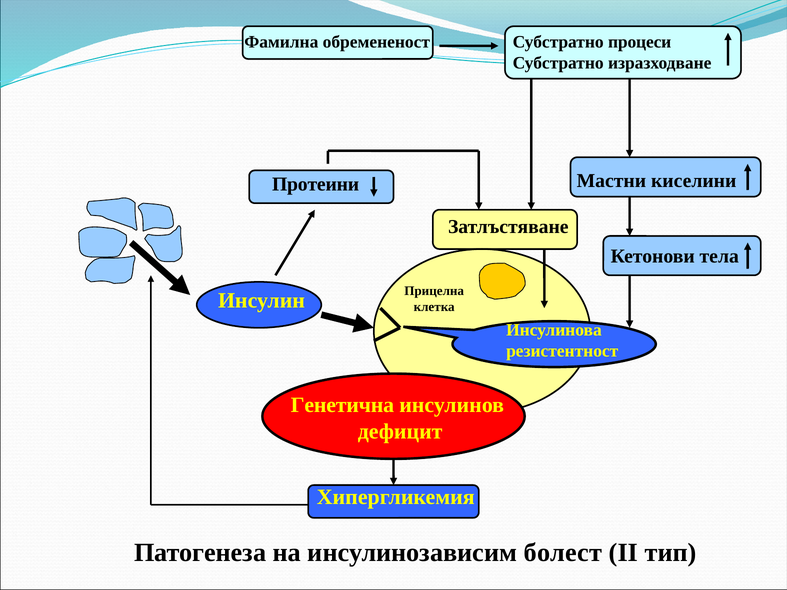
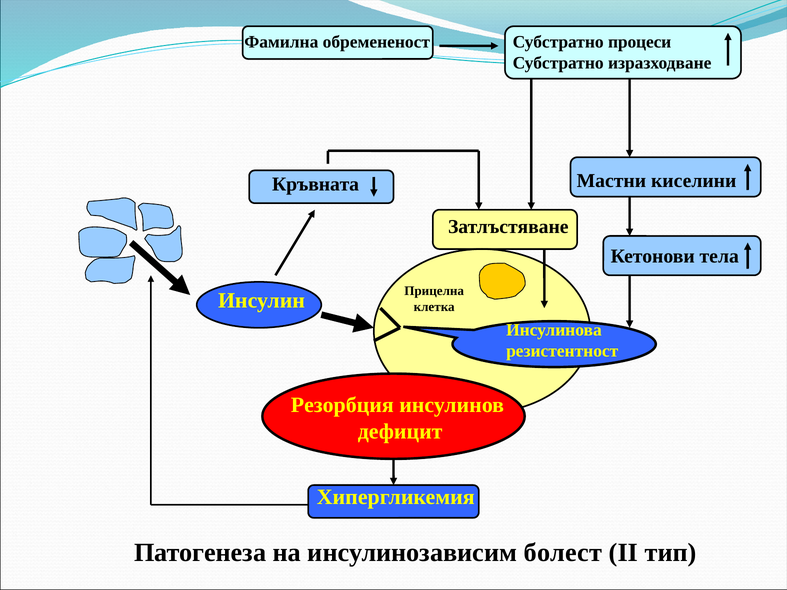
Протеини: Протеини -> Кръвната
Генетична: Генетична -> Резорбция
